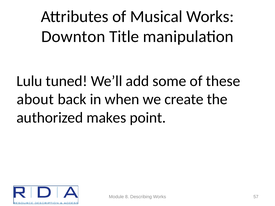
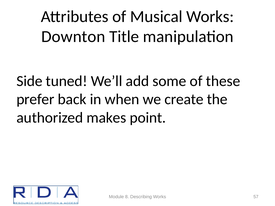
Lulu: Lulu -> Side
about: about -> prefer
